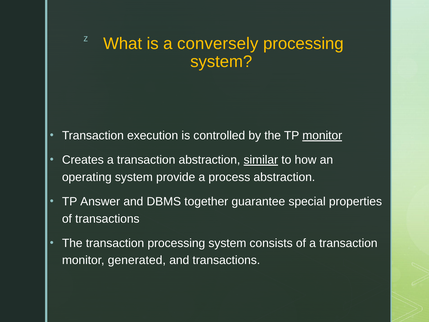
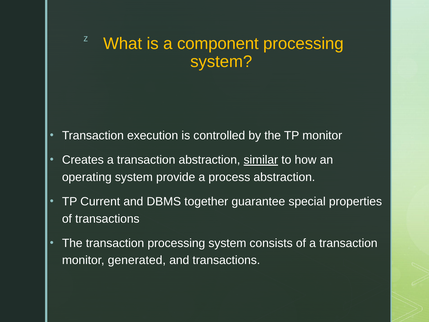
conversely: conversely -> component
monitor at (322, 136) underline: present -> none
Answer: Answer -> Current
